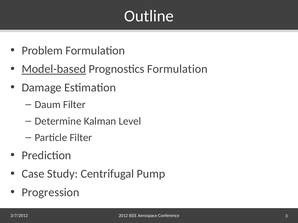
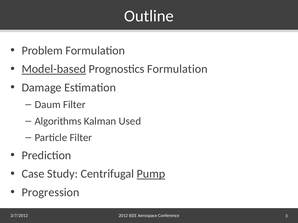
Determine: Determine -> Algorithms
Level: Level -> Used
Pump underline: none -> present
